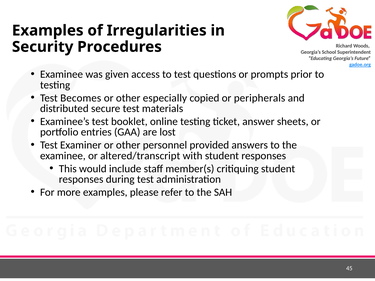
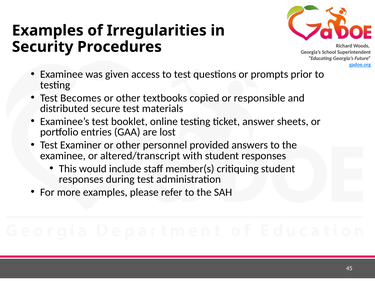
especially: especially -> textbooks
peripherals: peripherals -> responsible
